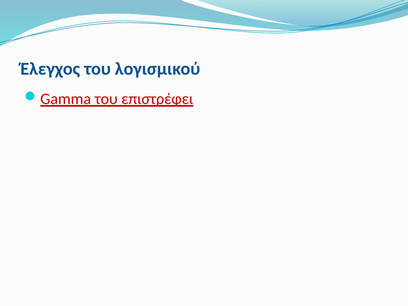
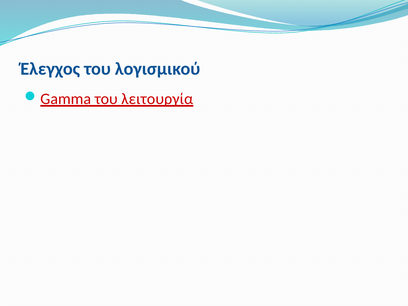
επιστρέφει: επιστρέφει -> λειτουργία
